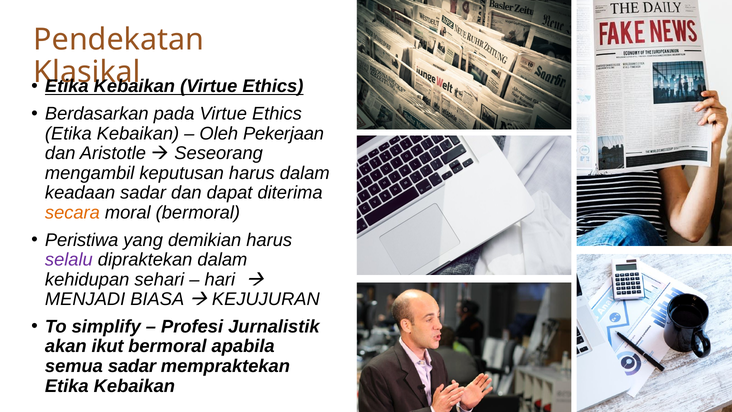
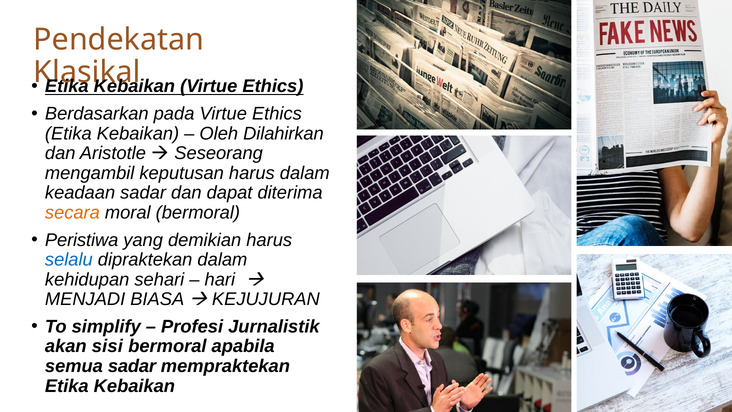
Pekerjaan: Pekerjaan -> Dilahirkan
selalu colour: purple -> blue
ikut: ikut -> sisi
